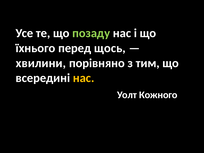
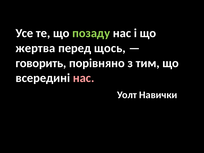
їхнього: їхнього -> жертва
хвилини: хвилини -> говорить
нас at (84, 78) colour: yellow -> pink
Кожного: Кожного -> Навички
